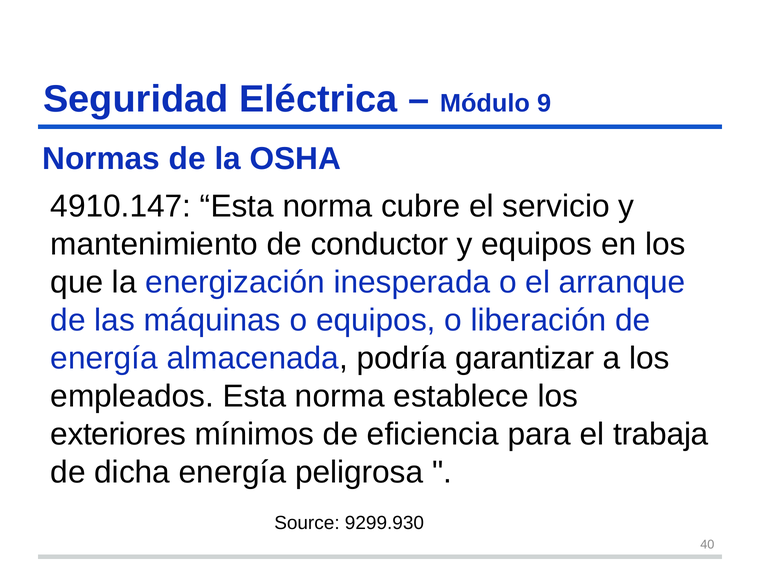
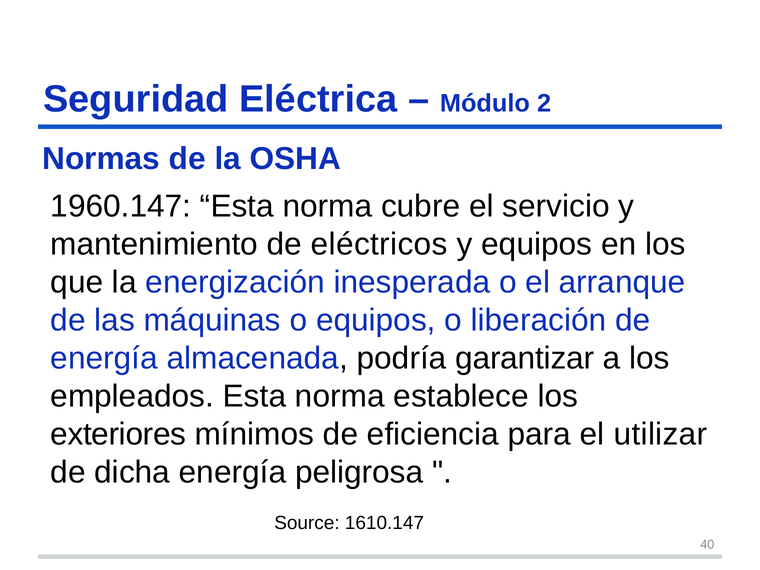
9: 9 -> 2
4910.147: 4910.147 -> 1960.147
conductor: conductor -> eléctricos
trabaja: trabaja -> utilizar
9299.930: 9299.930 -> 1610.147
